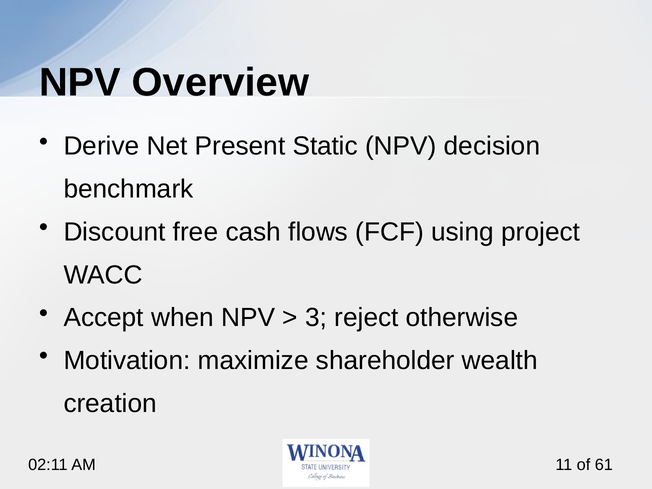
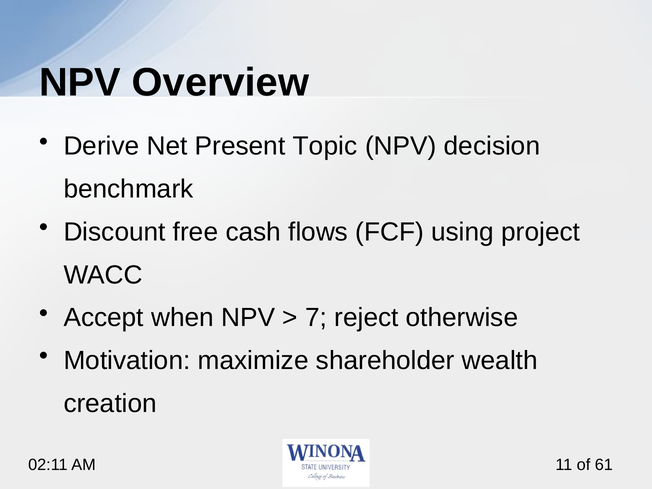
Static: Static -> Topic
3: 3 -> 7
